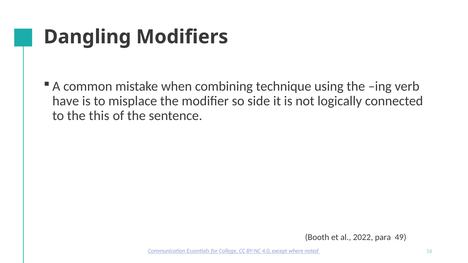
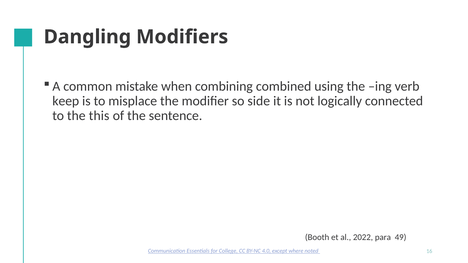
technique: technique -> combined
have: have -> keep
